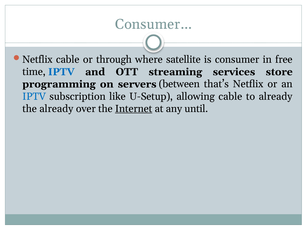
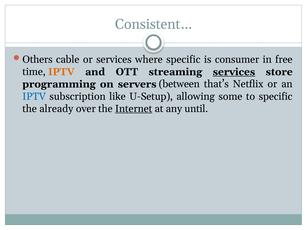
Consumer…: Consumer… -> Consistent…
Netflix at (37, 60): Netflix -> Others
or through: through -> services
where satellite: satellite -> specific
IPTV at (61, 72) colour: blue -> orange
services at (234, 72) underline: none -> present
allowing cable: cable -> some
to already: already -> specific
